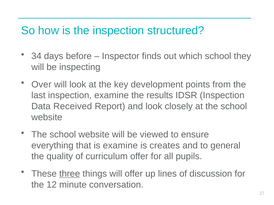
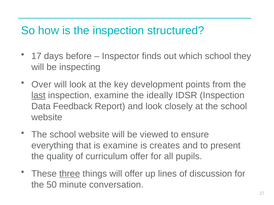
34: 34 -> 17
last underline: none -> present
results: results -> ideally
Received: Received -> Feedback
general: general -> present
12: 12 -> 50
